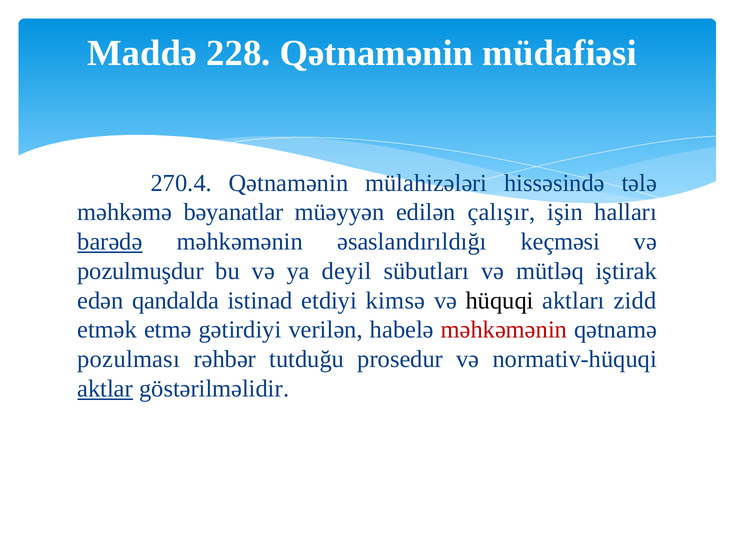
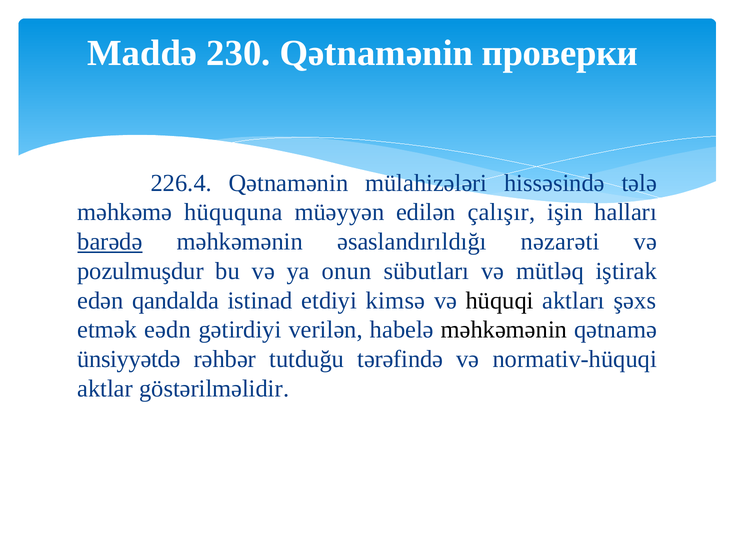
228: 228 -> 230
müdafiəsi: müdafiəsi -> проверки
270.4: 270.4 -> 226.4
bəyanatlar: bəyanatlar -> hüququna
keçməsi: keçməsi -> nəzarəti
deyil: deyil -> onun
zidd: zidd -> şəxs
etmə: etmə -> eədn
məhkəmənin at (504, 330) colour: red -> black
pozulması: pozulması -> ünsiyyətdə
prosedur: prosedur -> tərəfində
aktlar underline: present -> none
